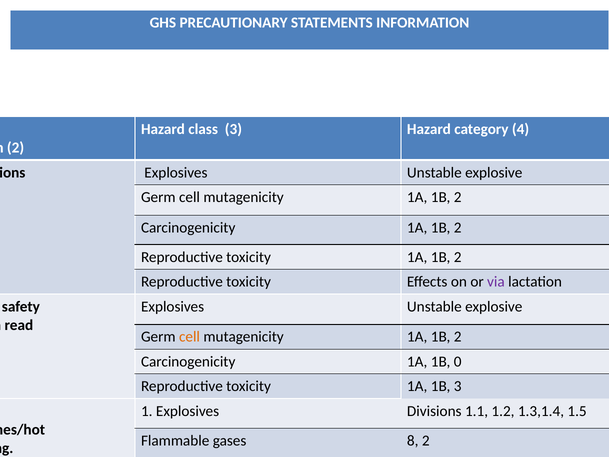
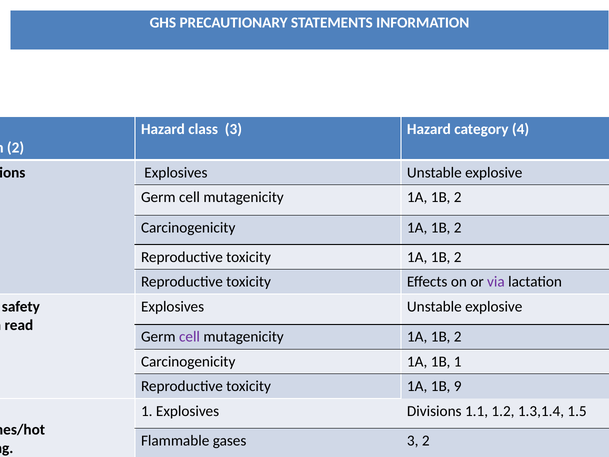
cell at (190, 337) colour: orange -> purple
1B 0: 0 -> 1
1B 3: 3 -> 9
gases 8: 8 -> 3
